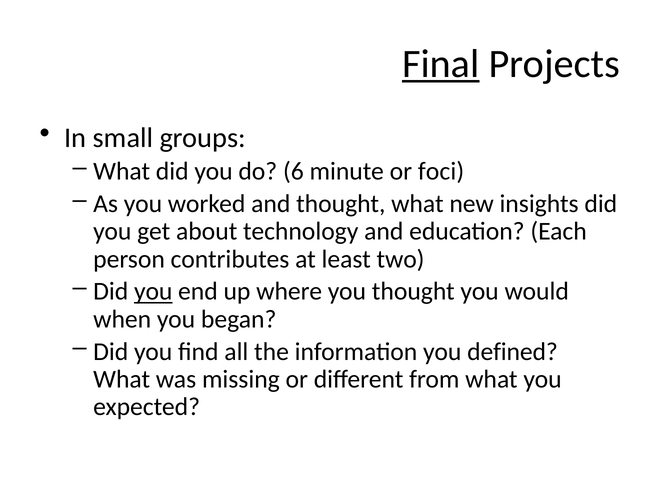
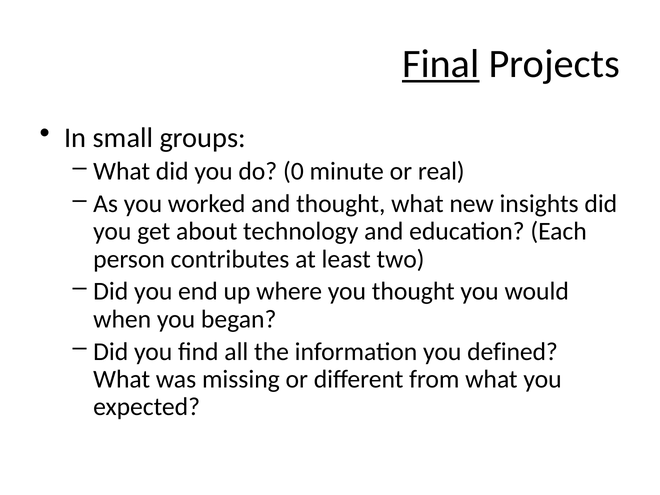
6: 6 -> 0
foci: foci -> real
you at (153, 291) underline: present -> none
